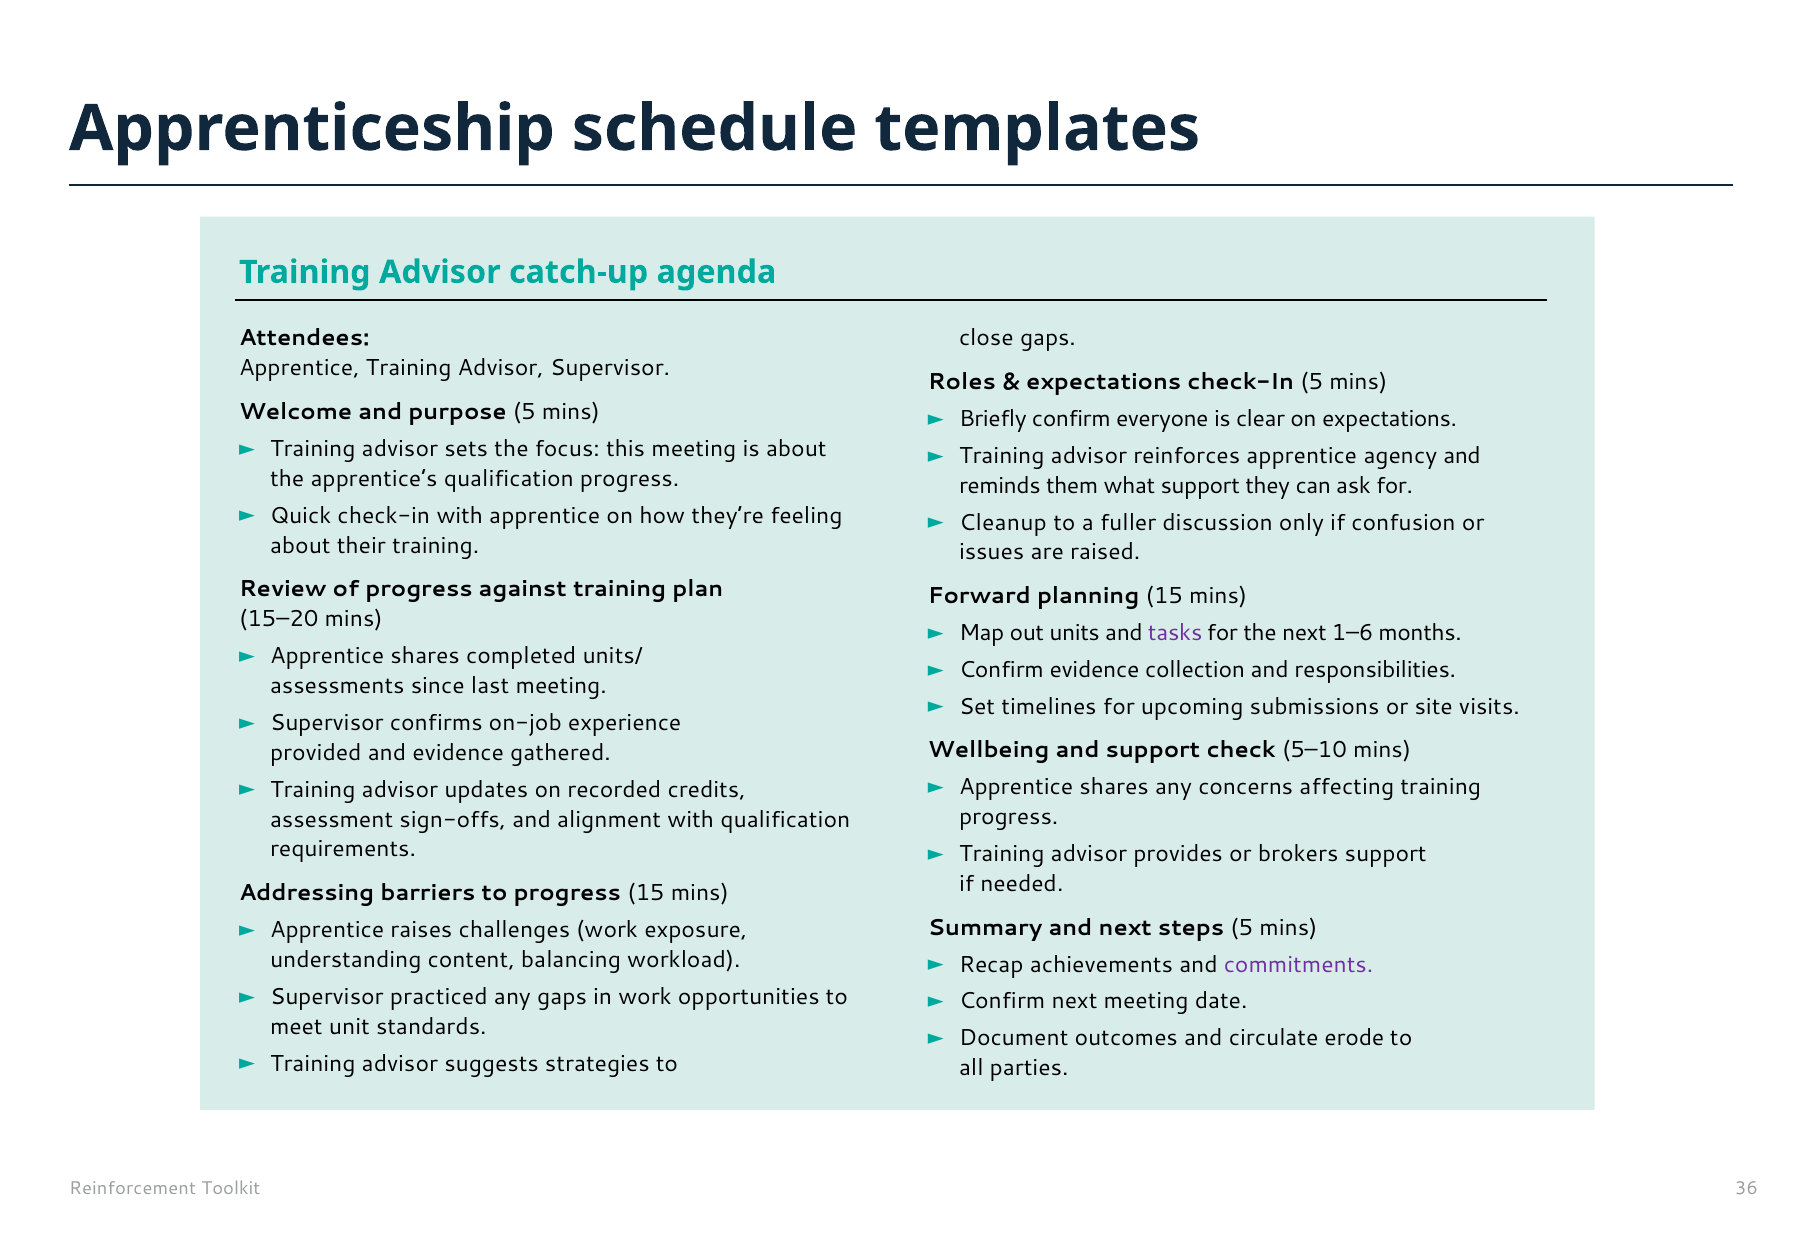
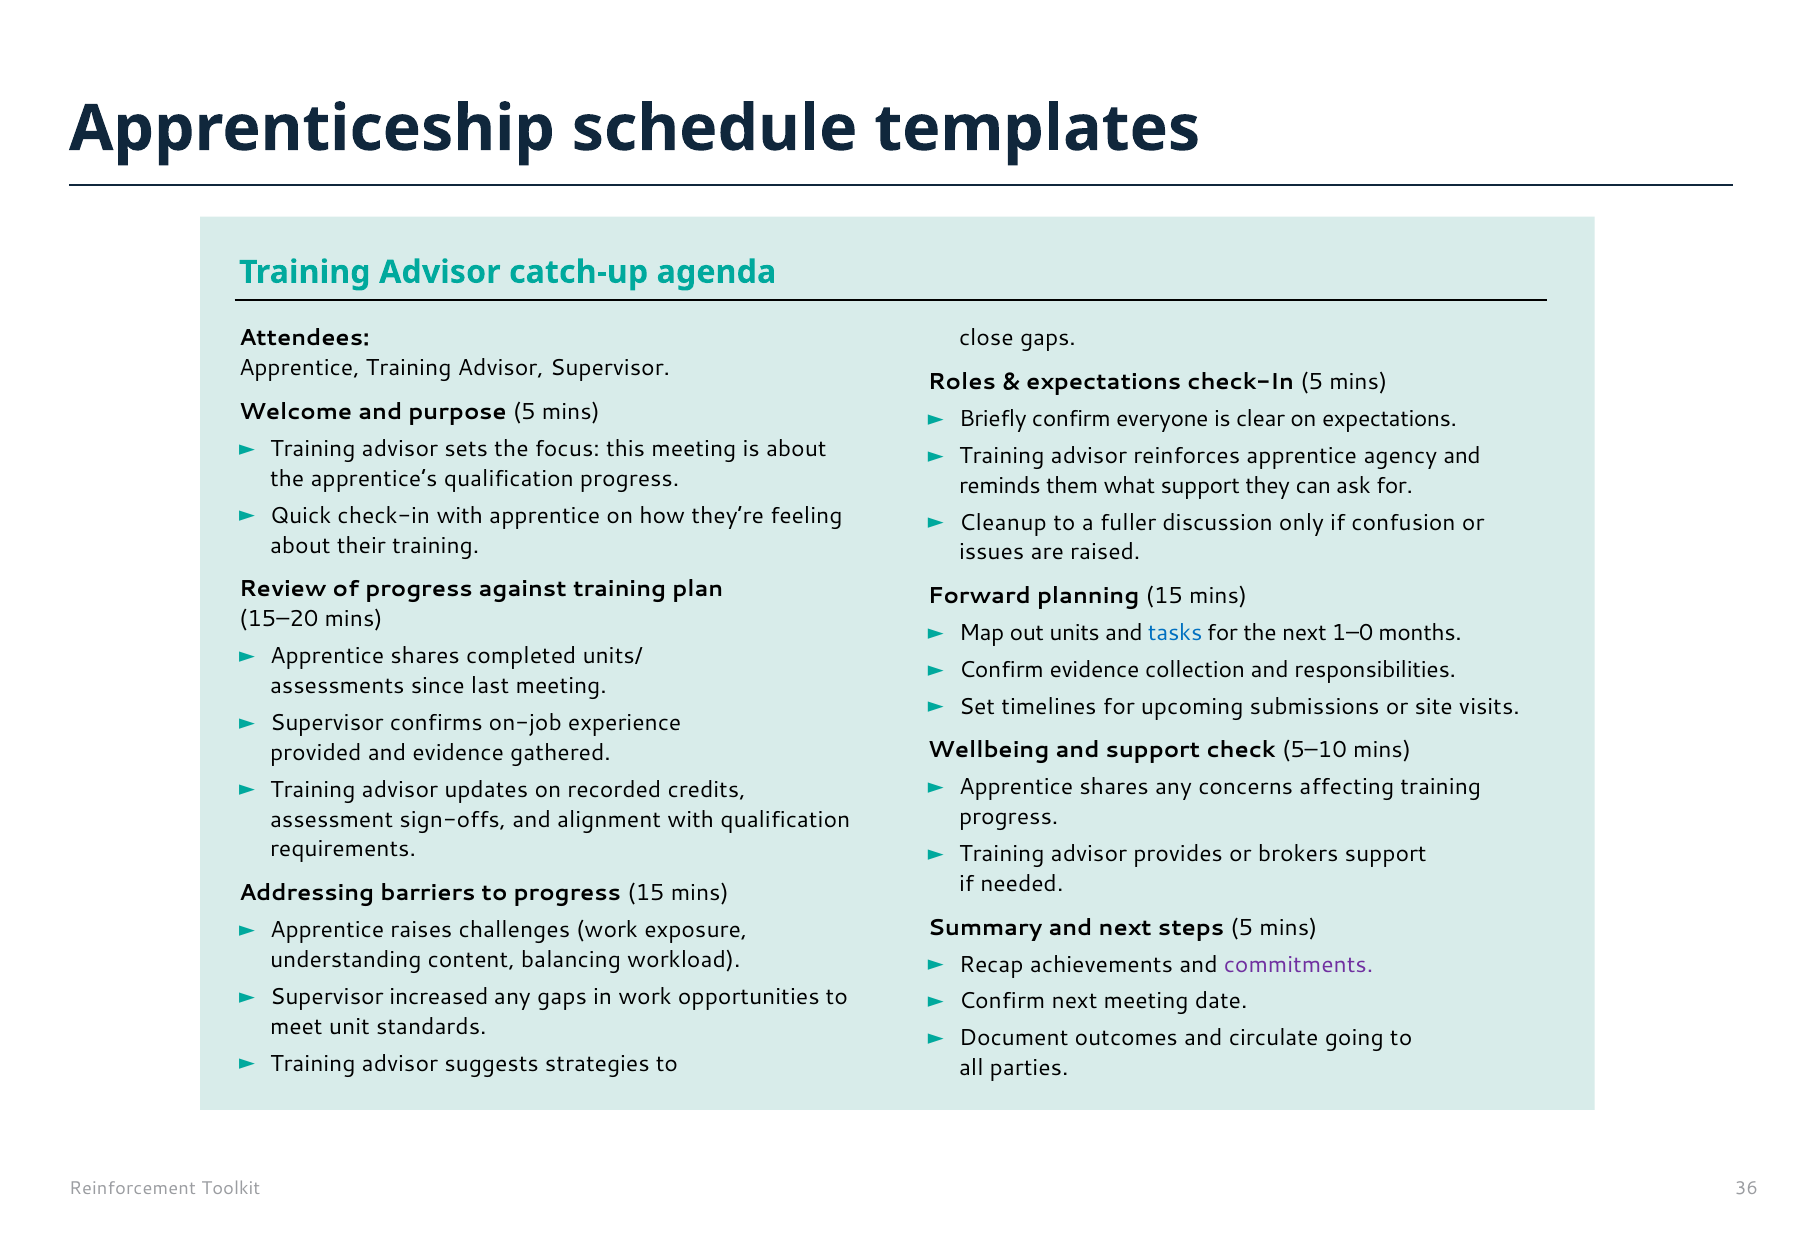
tasks colour: purple -> blue
1–6: 1–6 -> 1–0
practiced: practiced -> increased
erode: erode -> going
